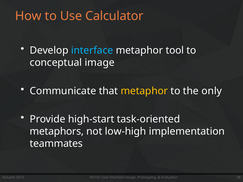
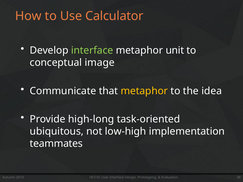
interface at (92, 51) colour: light blue -> light green
tool: tool -> unit
only: only -> idea
high-start: high-start -> high-long
metaphors: metaphors -> ubiquitous
